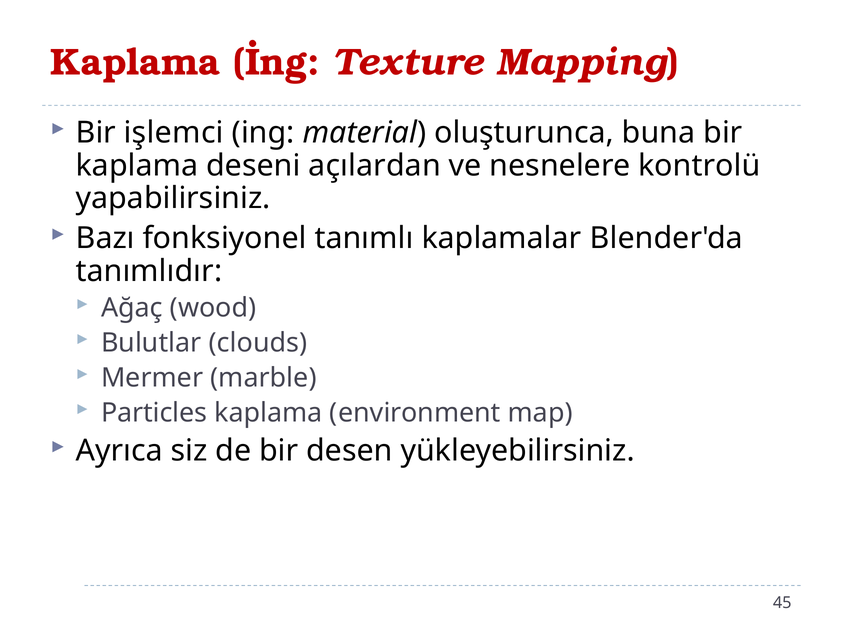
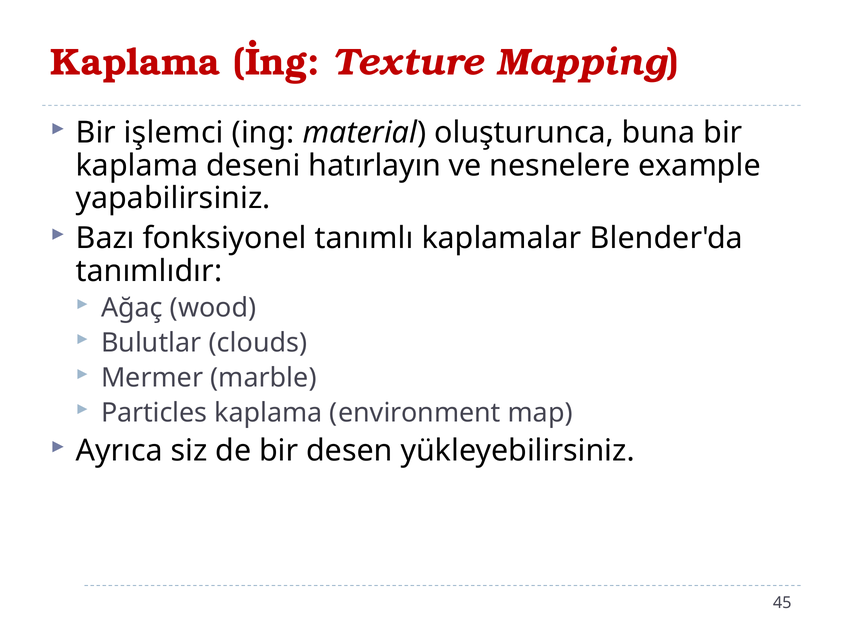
açılardan: açılardan -> hatırlayın
kontrolü: kontrolü -> example
